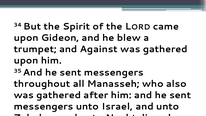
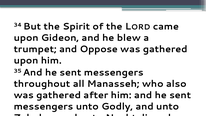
Against: Against -> Oppose
Israel: Israel -> Godly
